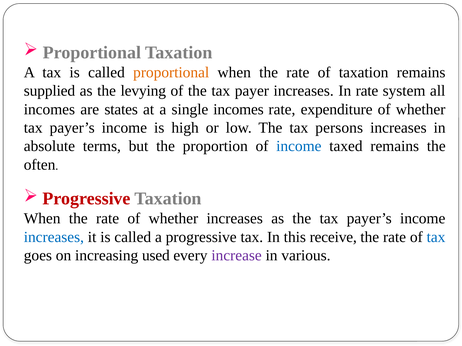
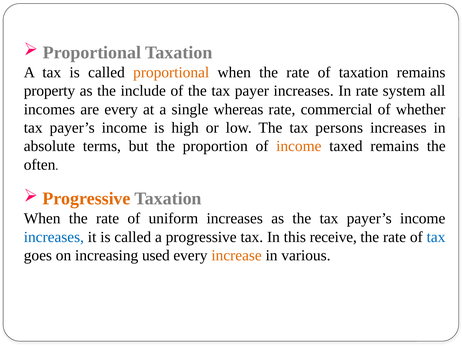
supplied: supplied -> property
levying: levying -> include
are states: states -> every
single incomes: incomes -> whereas
expenditure: expenditure -> commercial
income at (299, 146) colour: blue -> orange
Progressive at (86, 199) colour: red -> orange
rate of whether: whether -> uniform
increase colour: purple -> orange
